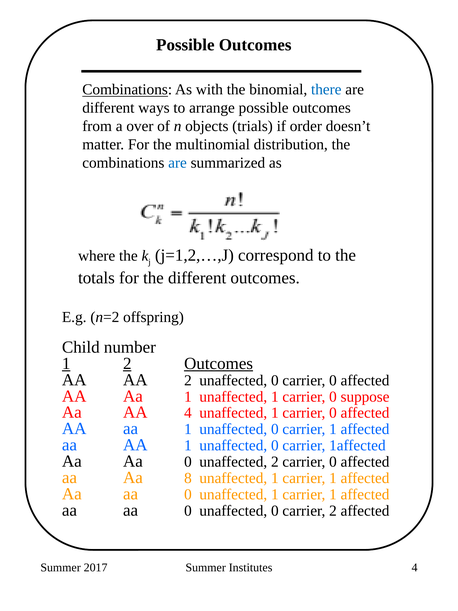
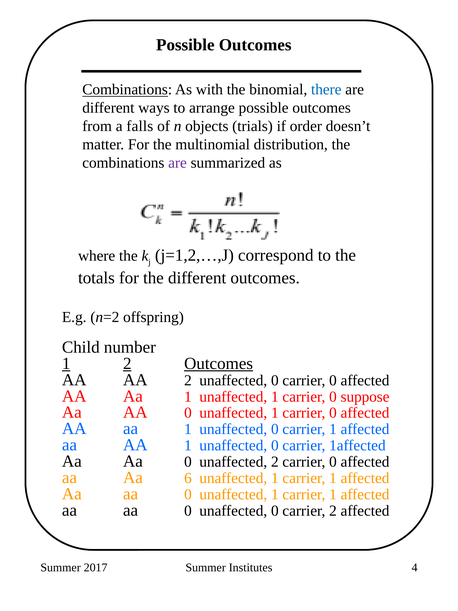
over: over -> falls
are at (178, 163) colour: blue -> purple
4 at (188, 413): 4 -> 0
8: 8 -> 6
